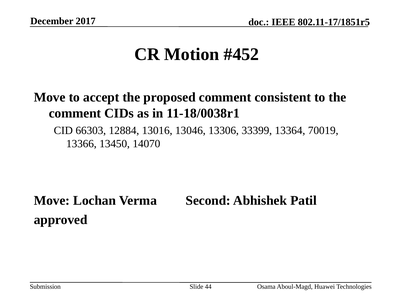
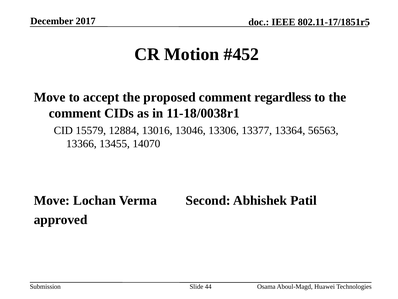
consistent: consistent -> regardless
66303: 66303 -> 15579
33399: 33399 -> 13377
70019: 70019 -> 56563
13450: 13450 -> 13455
